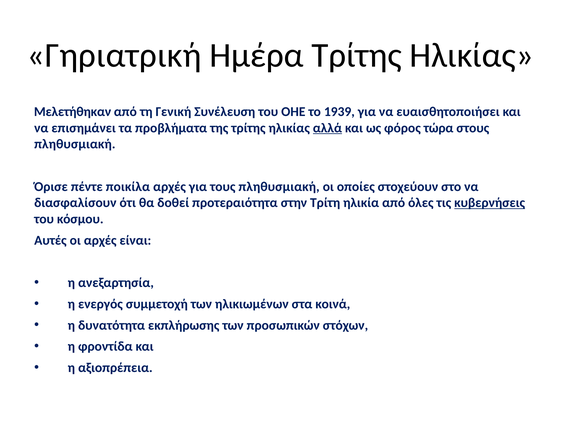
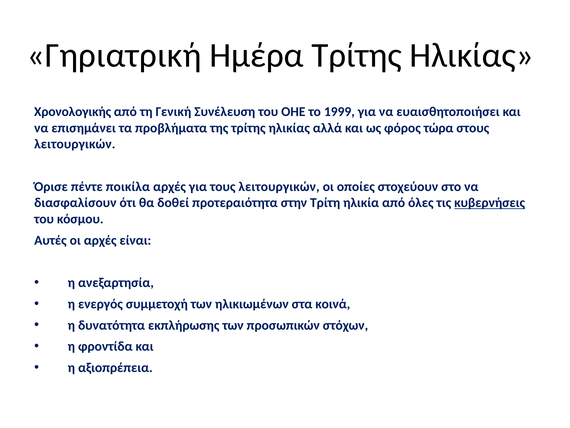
Μελετήθηκαν: Μελετήθηκαν -> Χρονολογικής
1939: 1939 -> 1999
αλλά underline: present -> none
πληθυσμιακή at (75, 144): πληθυσμιακή -> λειτουργικών
τους πληθυσμιακή: πληθυσμιακή -> λειτουργικών
